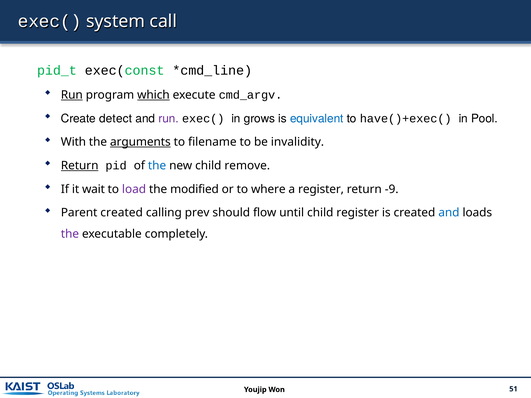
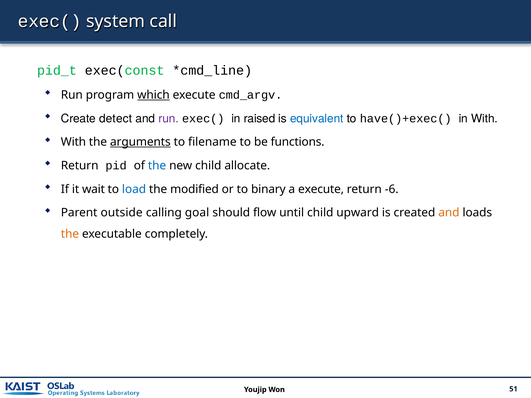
Run at (72, 95) underline: present -> none
grows: grows -> raised
in Pool: Pool -> With
invalidity: invalidity -> functions
Return at (80, 166) underline: present -> none
remove: remove -> allocate
load colour: purple -> blue
where: where -> binary
a register: register -> execute
-9: -9 -> -6
Parent created: created -> outside
prev: prev -> goal
child register: register -> upward
and at (449, 213) colour: blue -> orange
the at (70, 234) colour: purple -> orange
